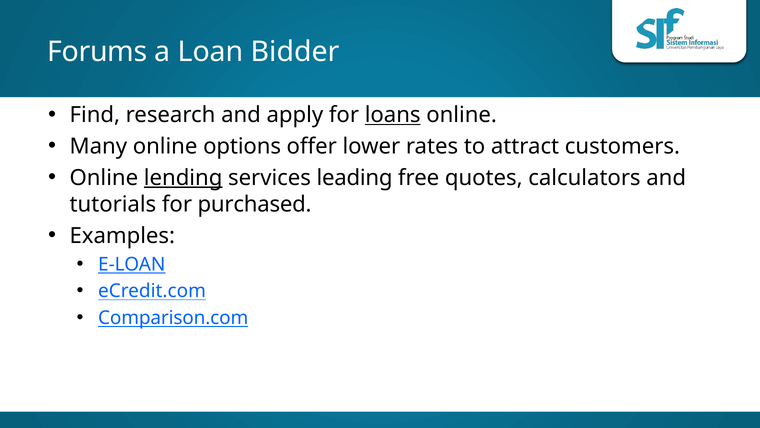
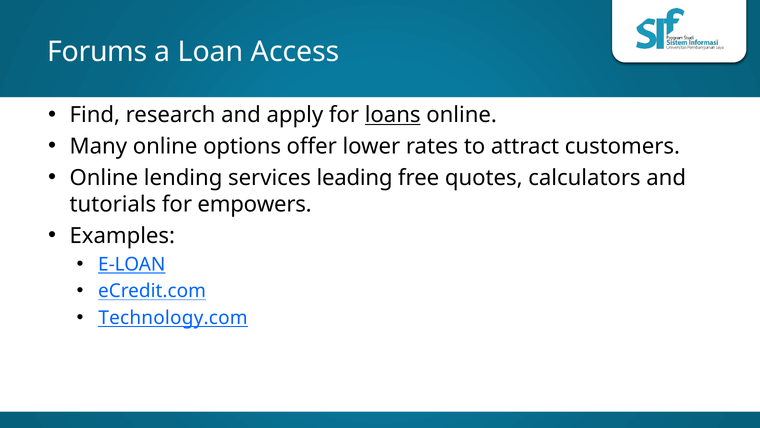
Bidder: Bidder -> Access
lending underline: present -> none
purchased: purchased -> empowers
Comparison.com: Comparison.com -> Technology.com
